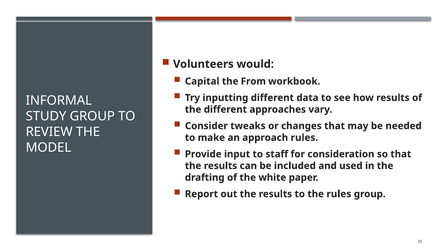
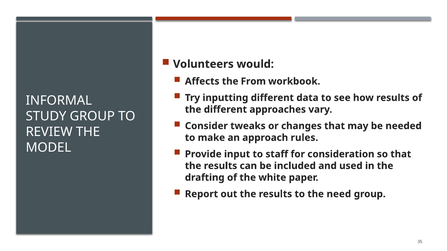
Capital: Capital -> Affects
the rules: rules -> need
